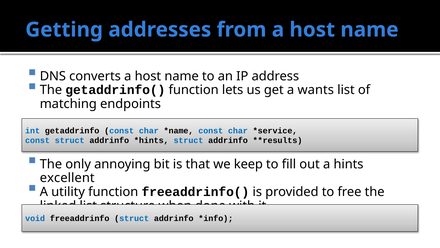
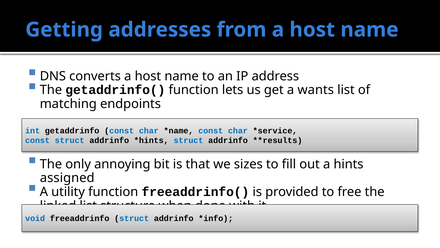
keep: keep -> sizes
excellent: excellent -> assigned
